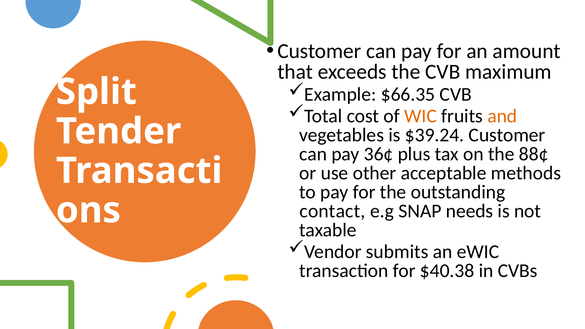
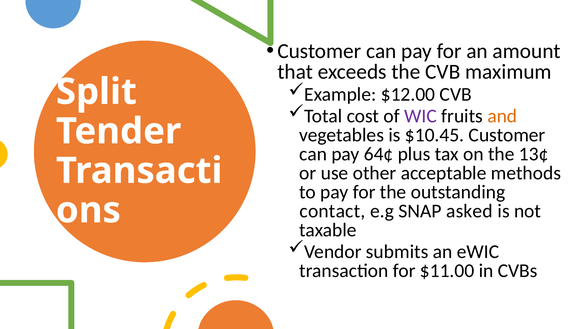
$66.35: $66.35 -> $12.00
WIC colour: orange -> purple
$39.24: $39.24 -> $10.45
36¢: 36¢ -> 64¢
88¢: 88¢ -> 13¢
needs: needs -> asked
$40.38: $40.38 -> $11.00
